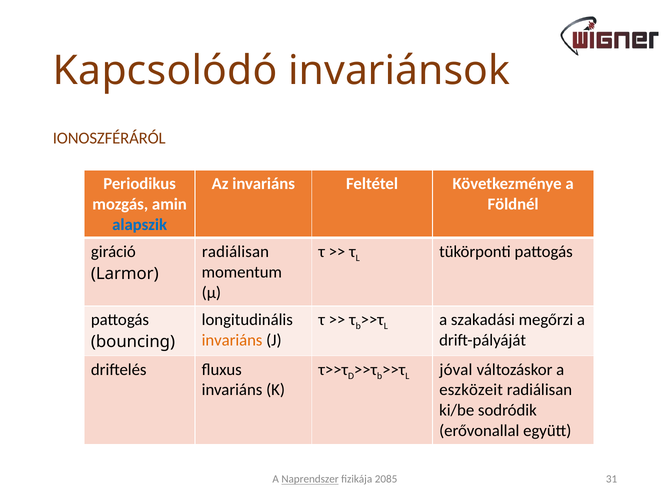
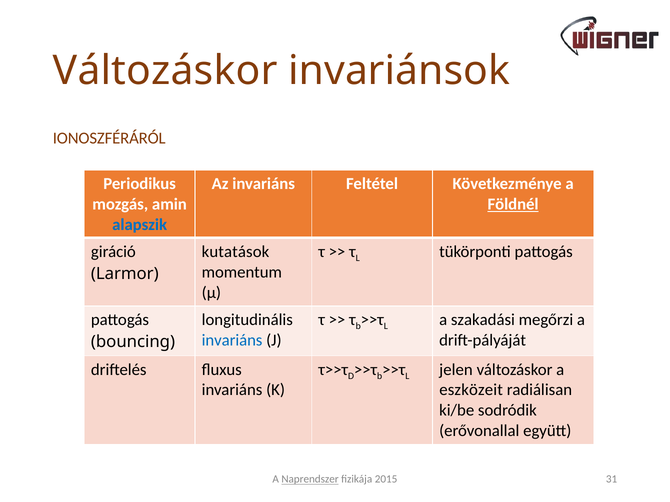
Kapcsolódó at (165, 71): Kapcsolódó -> Változáskor
Földnél underline: none -> present
radiálisan at (236, 252): radiálisan -> kutatások
invariáns at (232, 340) colour: orange -> blue
jóval: jóval -> jelen
2085: 2085 -> 2015
